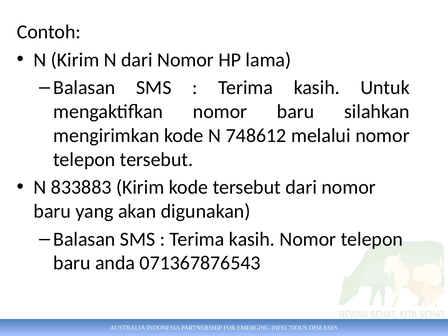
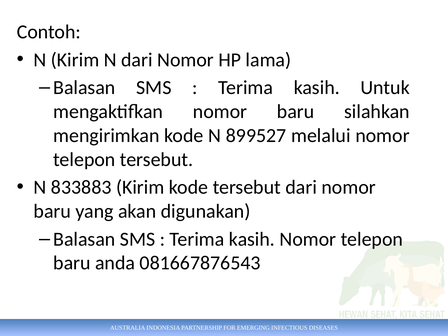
748612: 748612 -> 899527
071367876543: 071367876543 -> 081667876543
